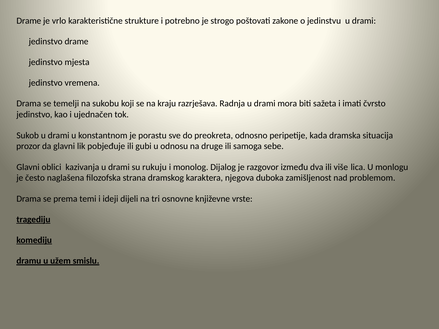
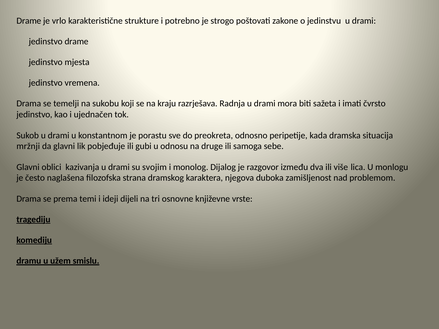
prozor: prozor -> mržnji
rukuju: rukuju -> svojim
